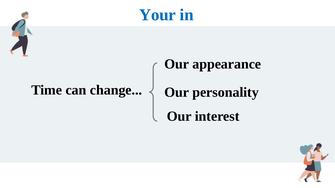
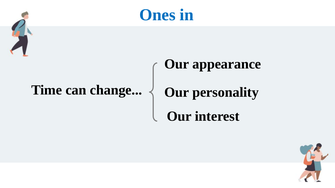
Your: Your -> Ones
